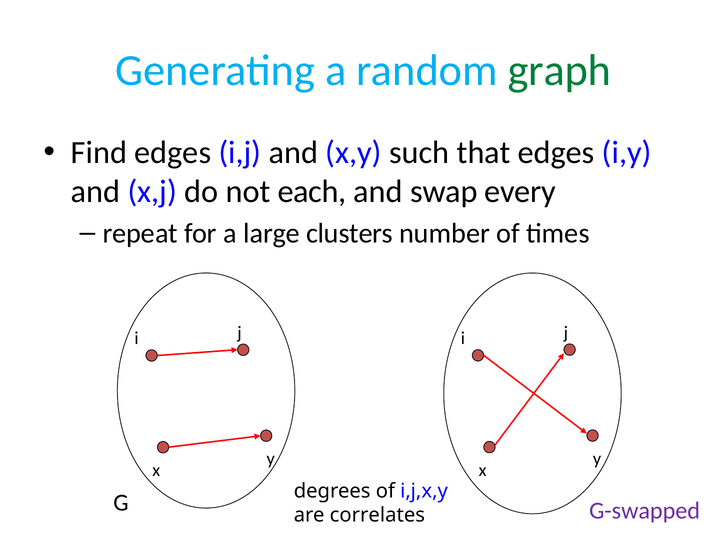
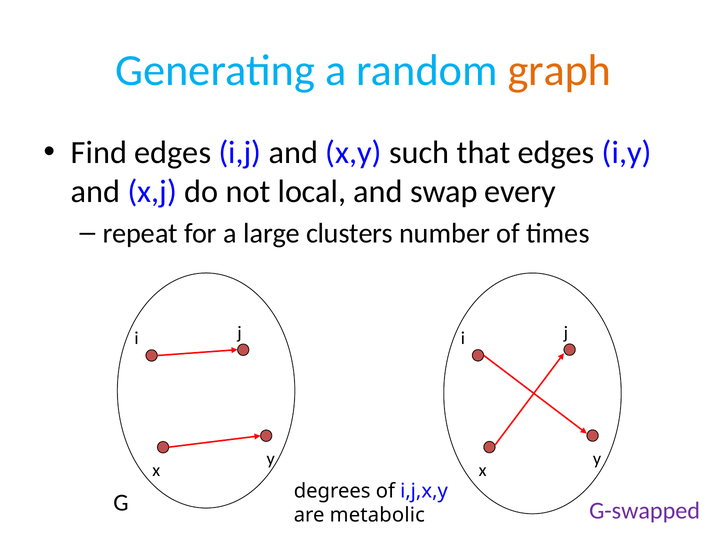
graph colour: green -> orange
each: each -> local
correlates: correlates -> metabolic
